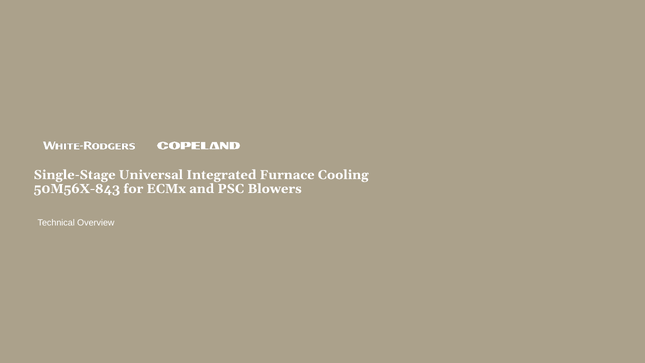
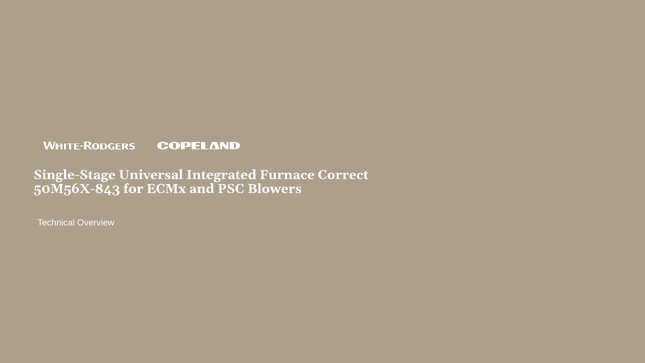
Cooling: Cooling -> Correct
